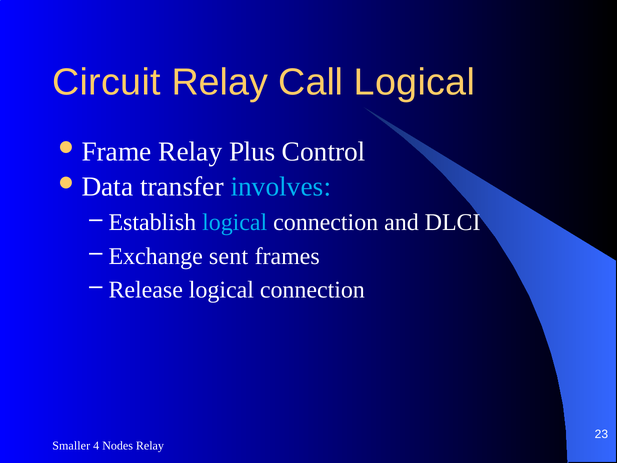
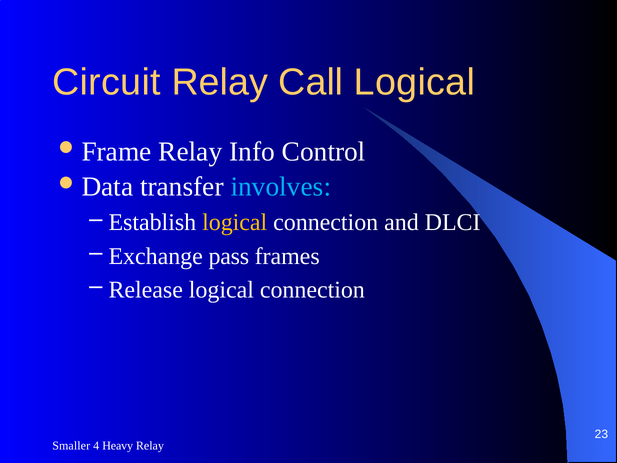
Plus: Plus -> Info
logical at (235, 222) colour: light blue -> yellow
sent: sent -> pass
Nodes: Nodes -> Heavy
